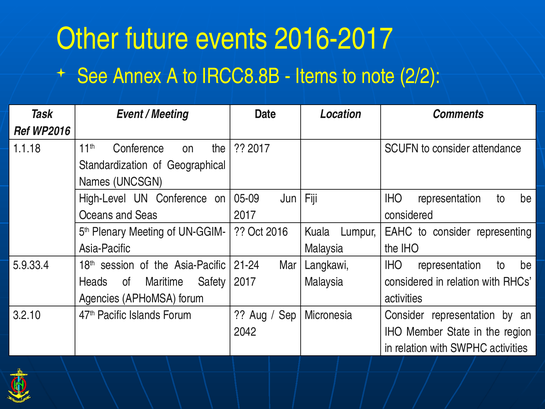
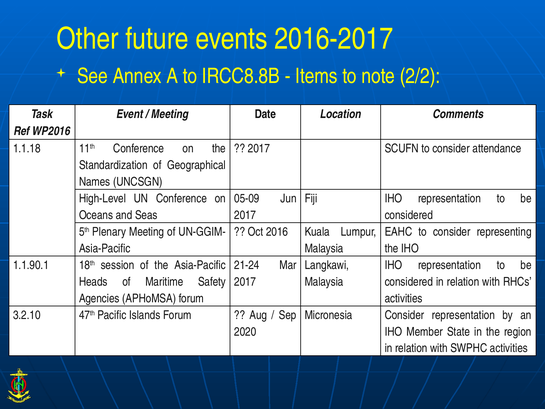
5.9.33.4: 5.9.33.4 -> 1.1.90.1
2042: 2042 -> 2020
